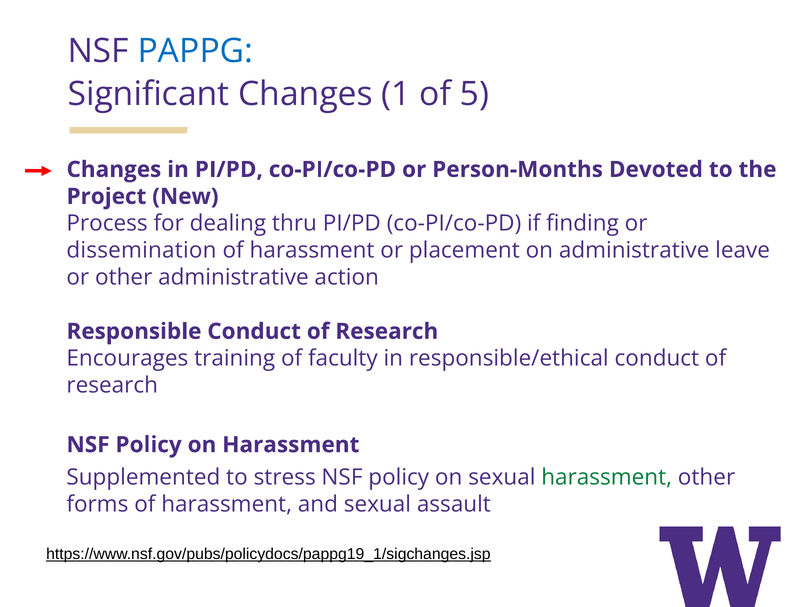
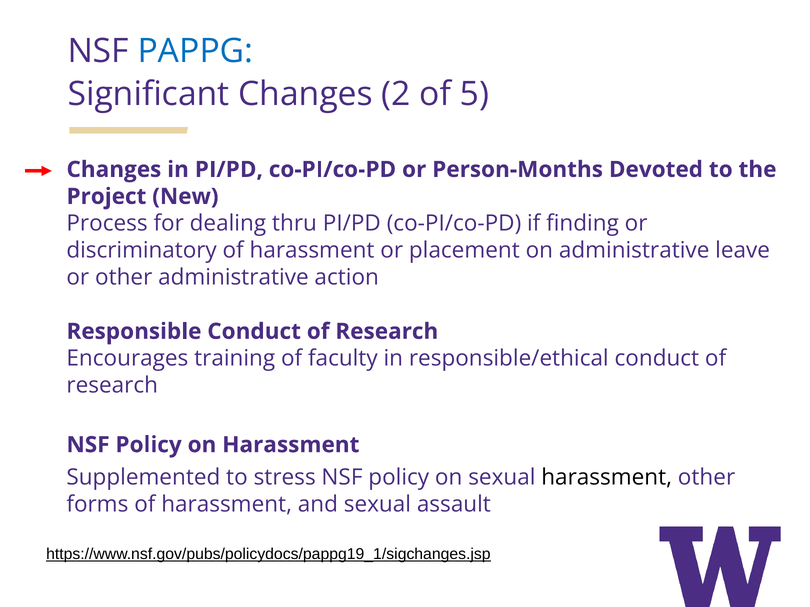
1: 1 -> 2
dissemination: dissemination -> discriminatory
harassment at (607, 478) colour: green -> black
